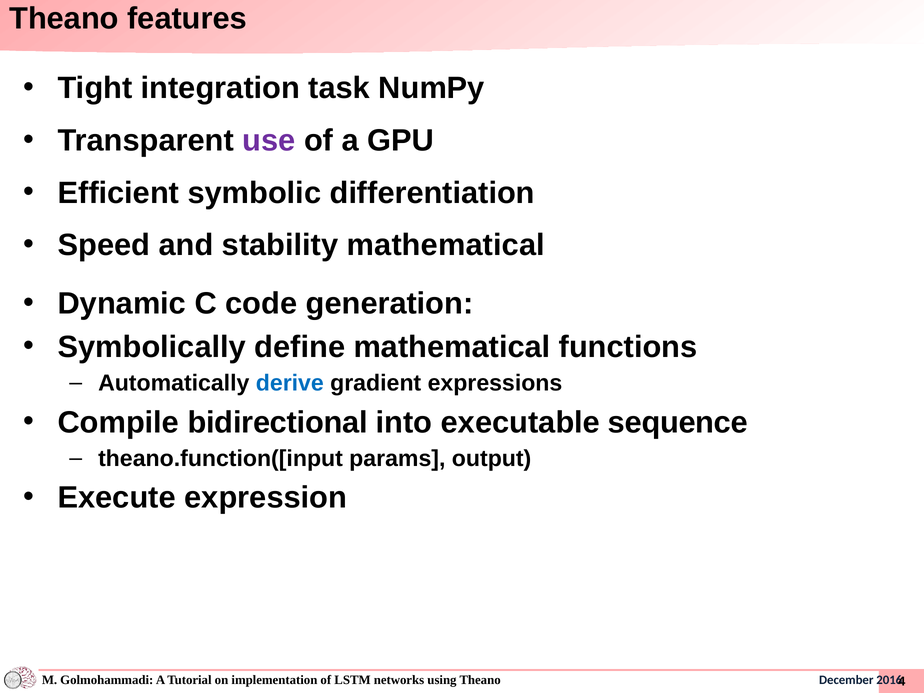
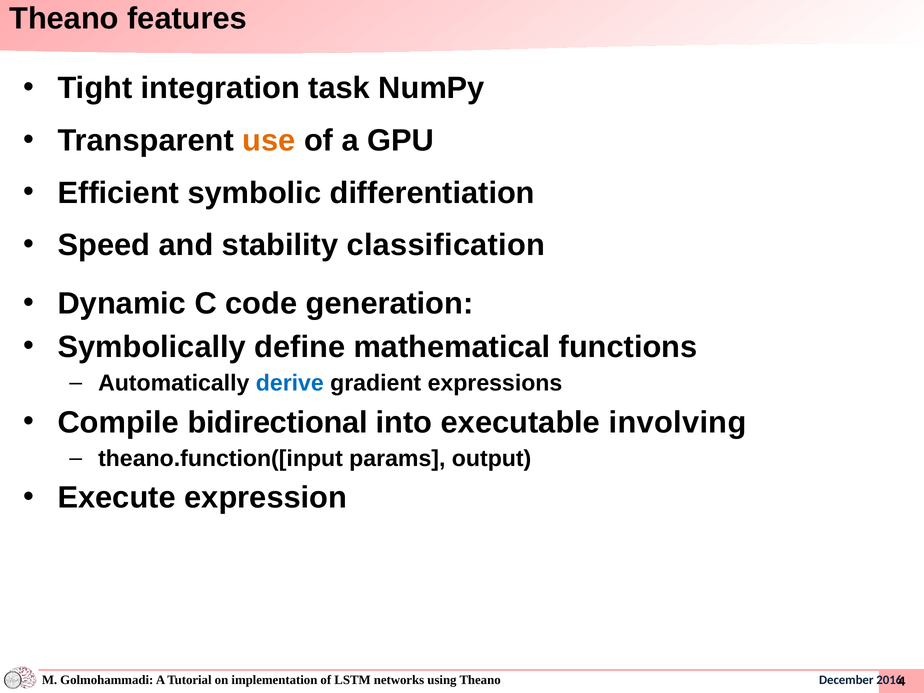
use colour: purple -> orange
stability mathematical: mathematical -> classification
sequence: sequence -> involving
